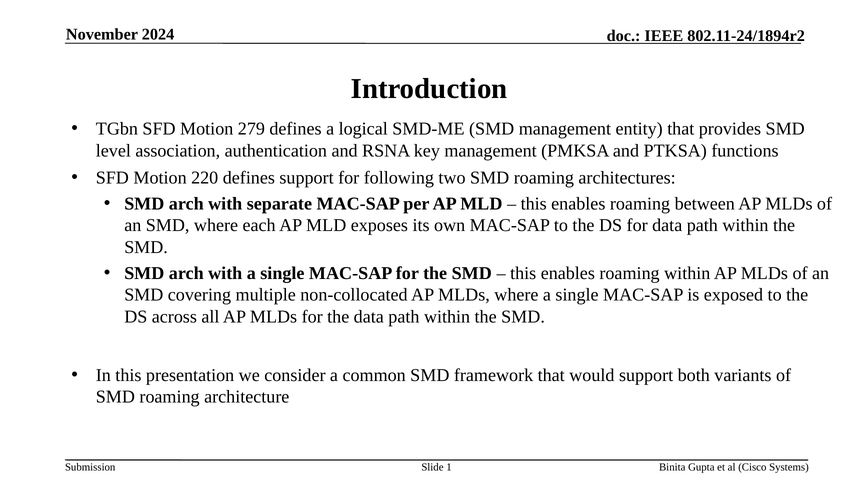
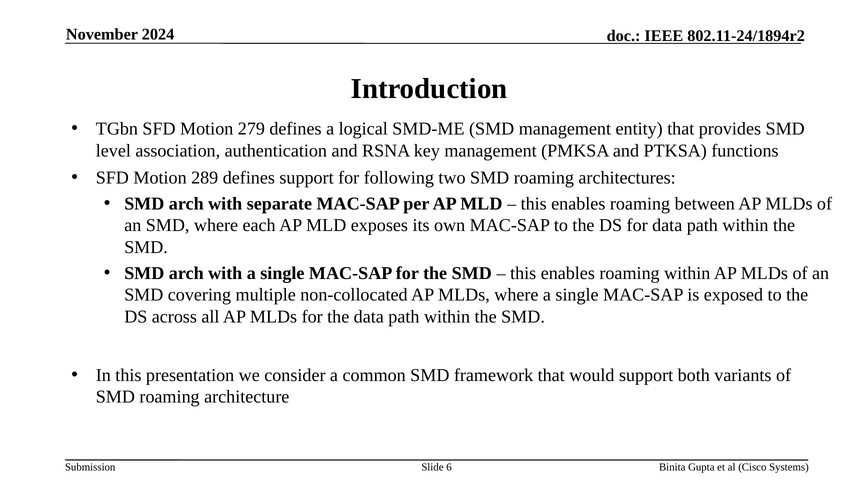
220: 220 -> 289
1: 1 -> 6
